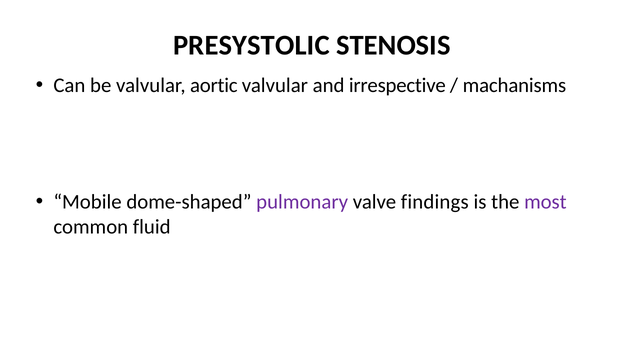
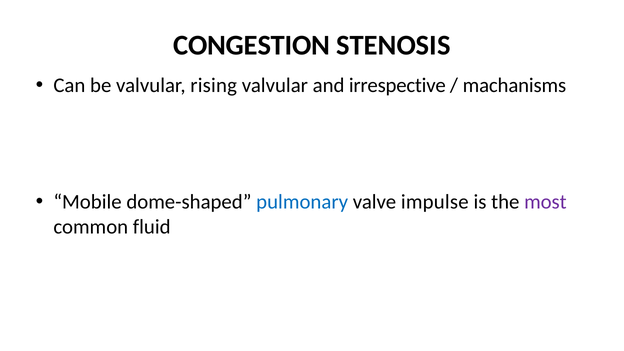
PRESYSTOLIC: PRESYSTOLIC -> CONGESTION
aortic: aortic -> rising
pulmonary colour: purple -> blue
findings: findings -> impulse
